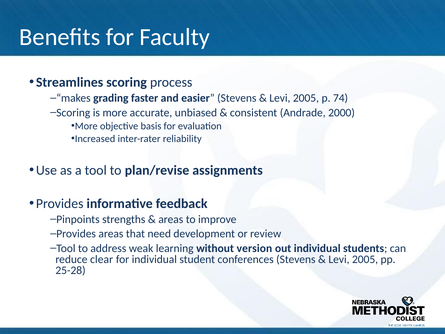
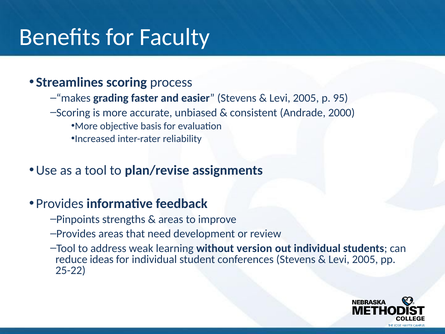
74: 74 -> 95
clear: clear -> ideas
25-28: 25-28 -> 25-22
